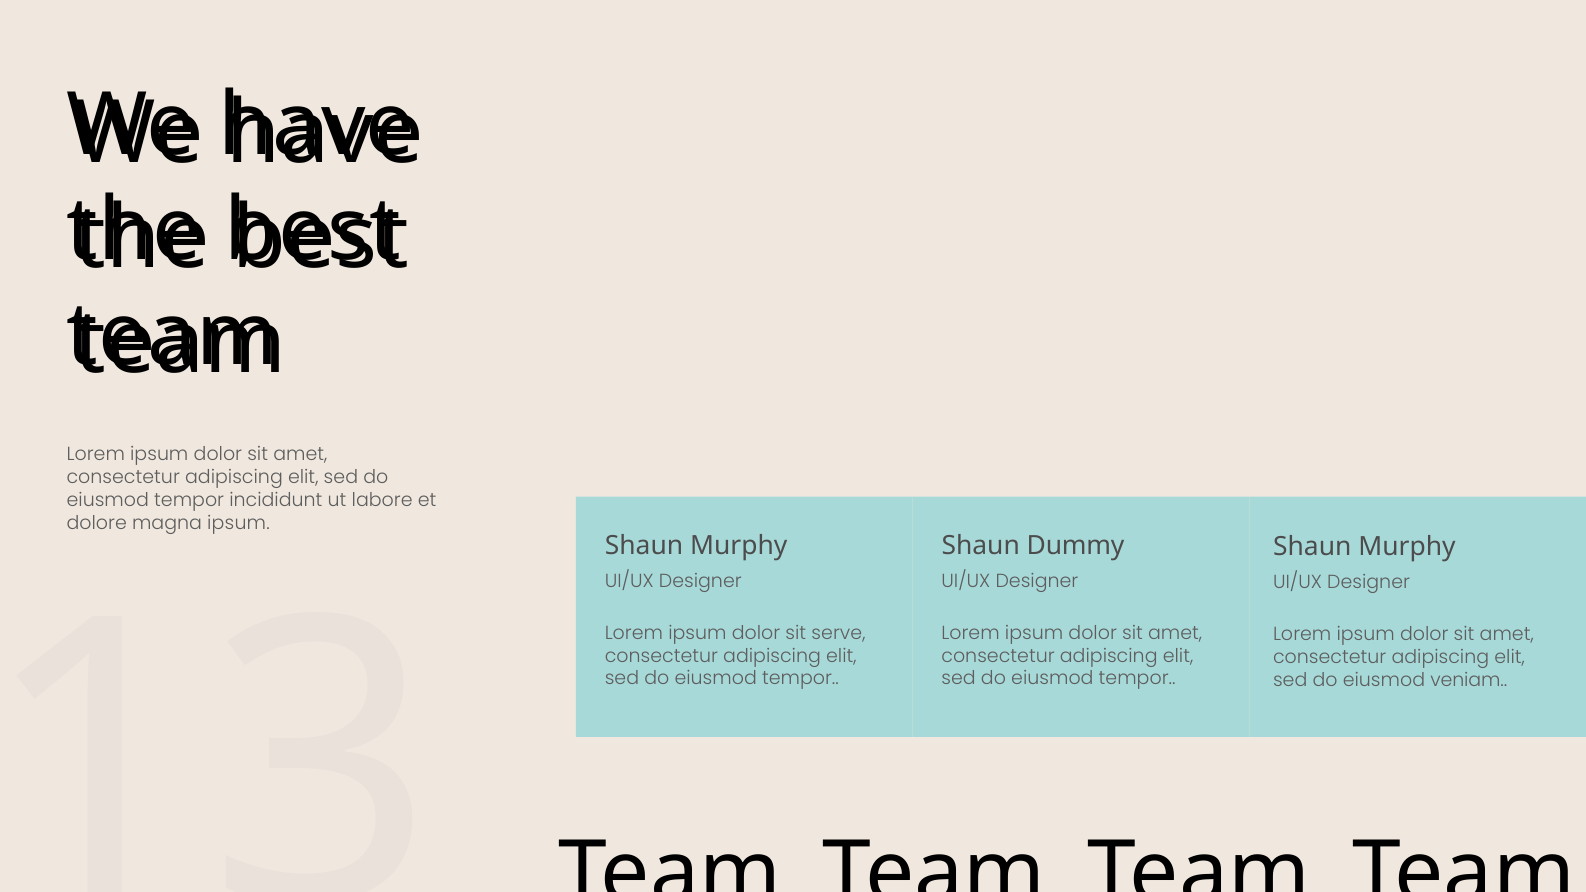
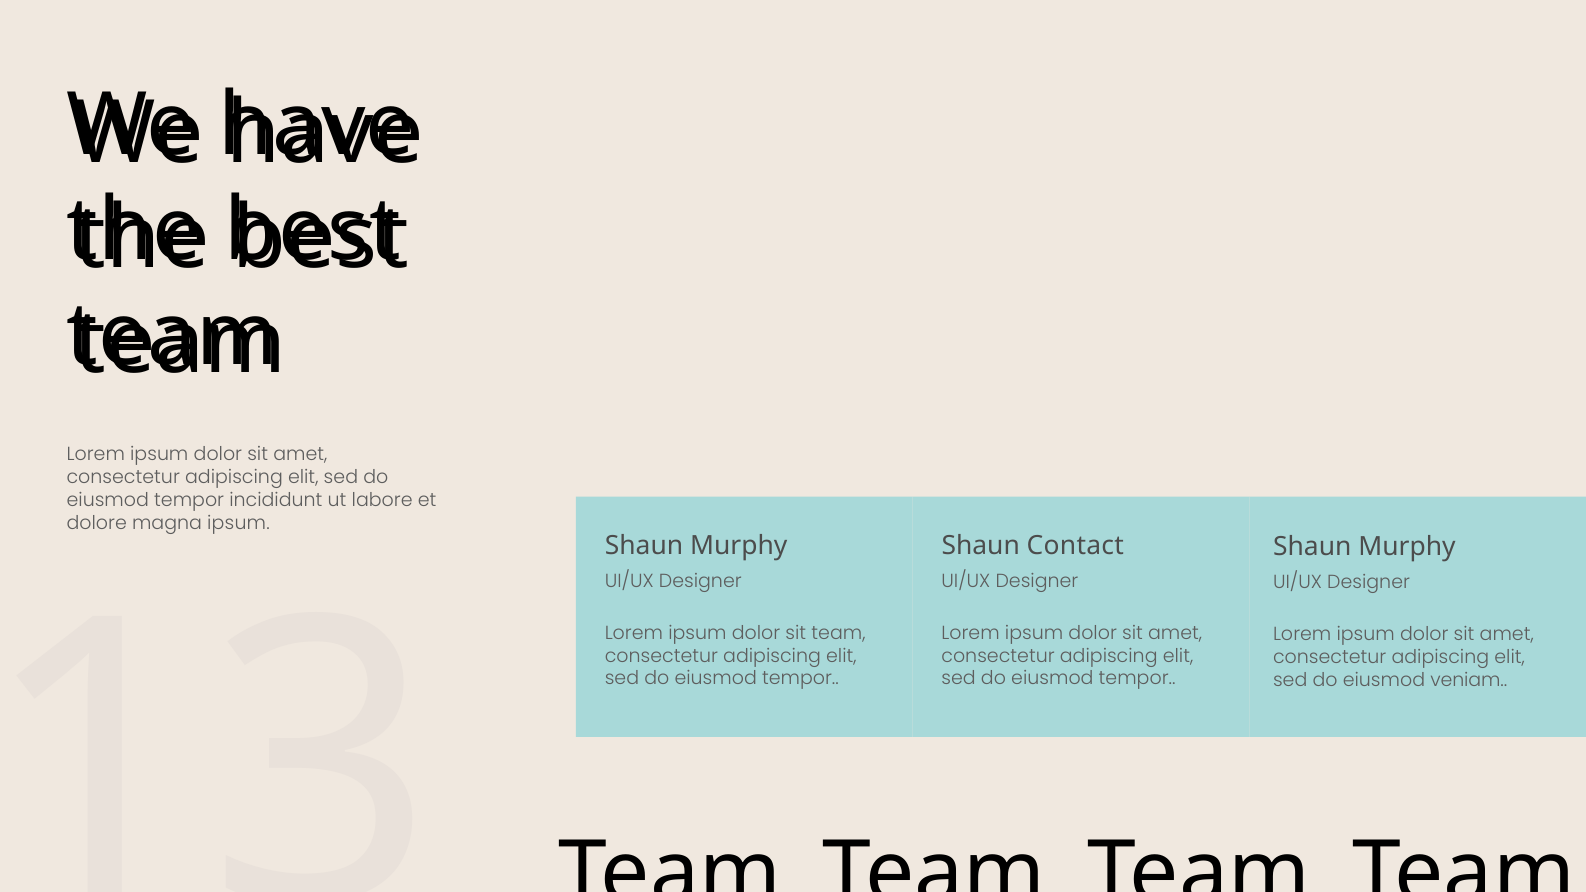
Dummy: Dummy -> Contact
sit serve: serve -> team
